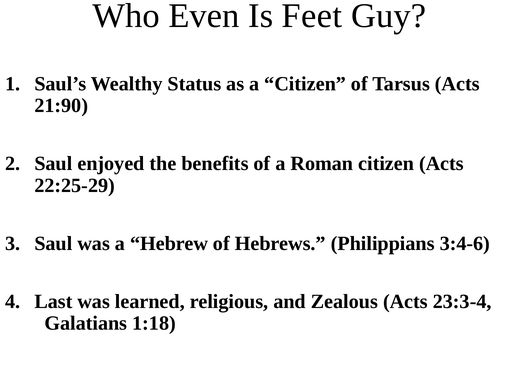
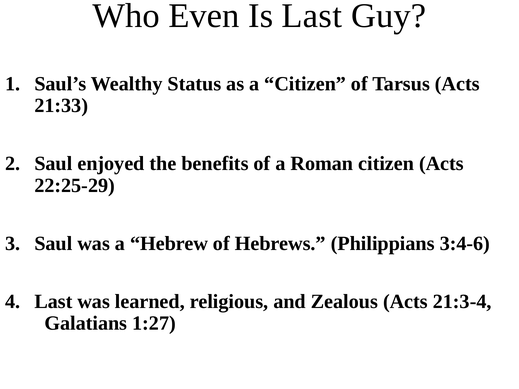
Is Feet: Feet -> Last
21:90: 21:90 -> 21:33
23:3-4: 23:3-4 -> 21:3-4
1:18: 1:18 -> 1:27
